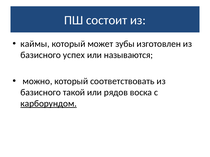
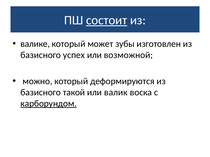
состоит underline: none -> present
каймы: каймы -> валике
называются: называются -> возможной
соответствовать: соответствовать -> деформируются
рядов: рядов -> валик
